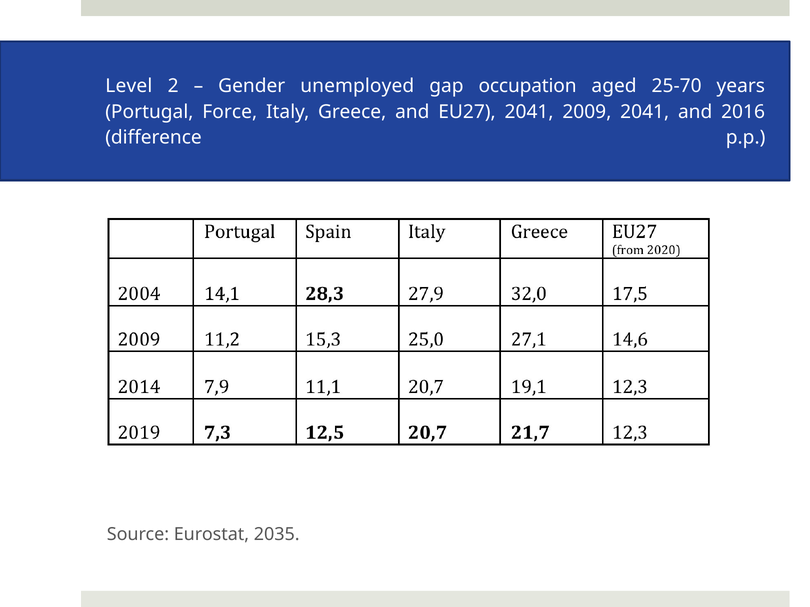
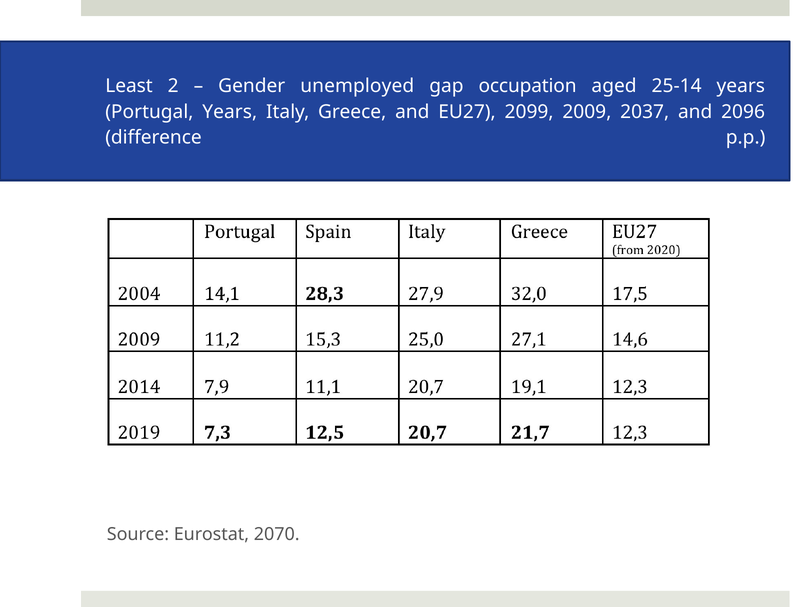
Level: Level -> Least
25-70: 25-70 -> 25-14
Portugal Force: Force -> Years
EU27 2041: 2041 -> 2099
2009 2041: 2041 -> 2037
2016: 2016 -> 2096
2035: 2035 -> 2070
